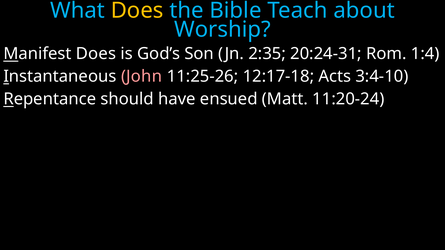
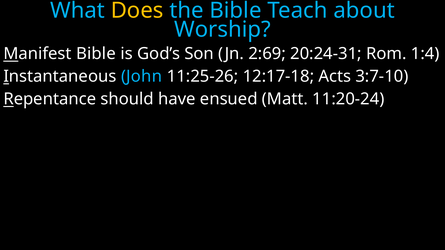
Manifest Does: Does -> Bible
2:35: 2:35 -> 2:69
John colour: pink -> light blue
3:4-10: 3:4-10 -> 3:7-10
